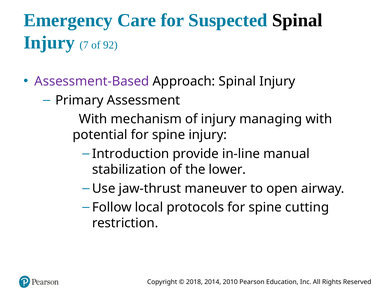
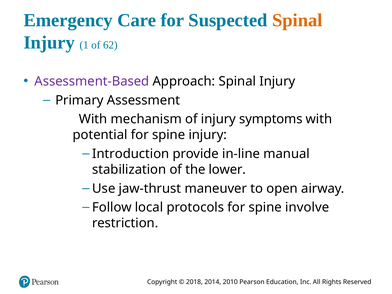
Spinal at (297, 20) colour: black -> orange
7: 7 -> 1
92: 92 -> 62
managing: managing -> symptoms
cutting: cutting -> involve
